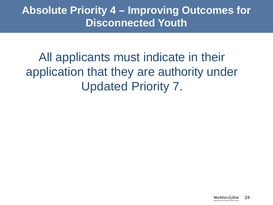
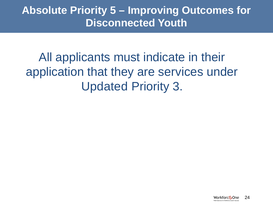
4: 4 -> 5
authority: authority -> services
7: 7 -> 3
